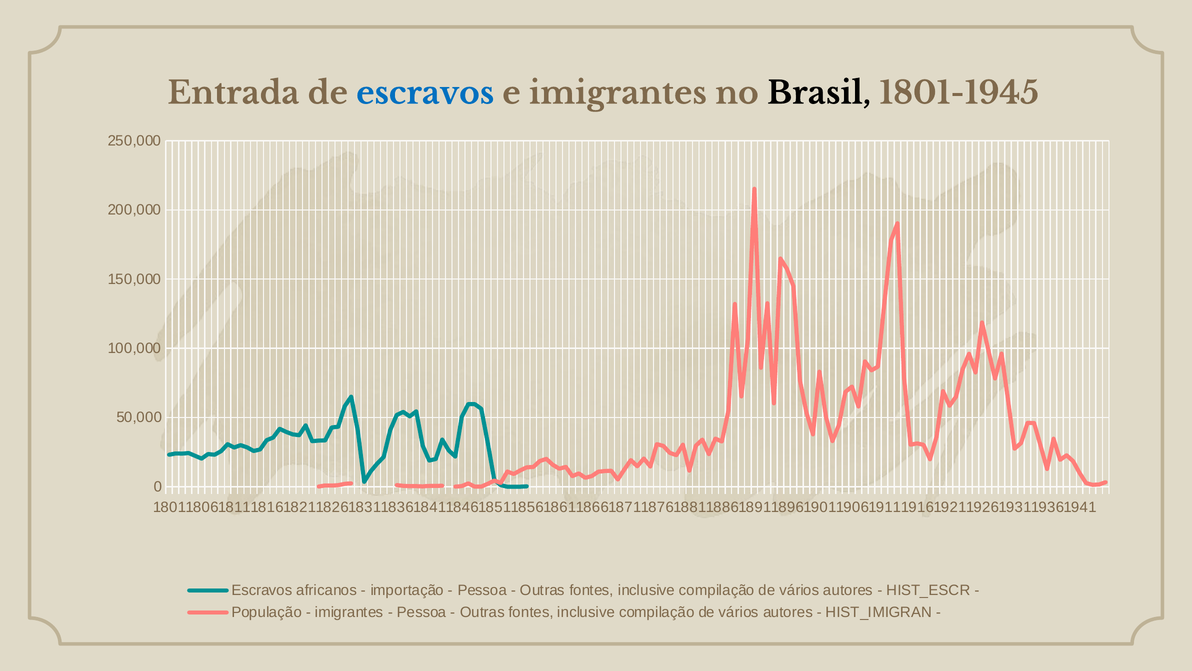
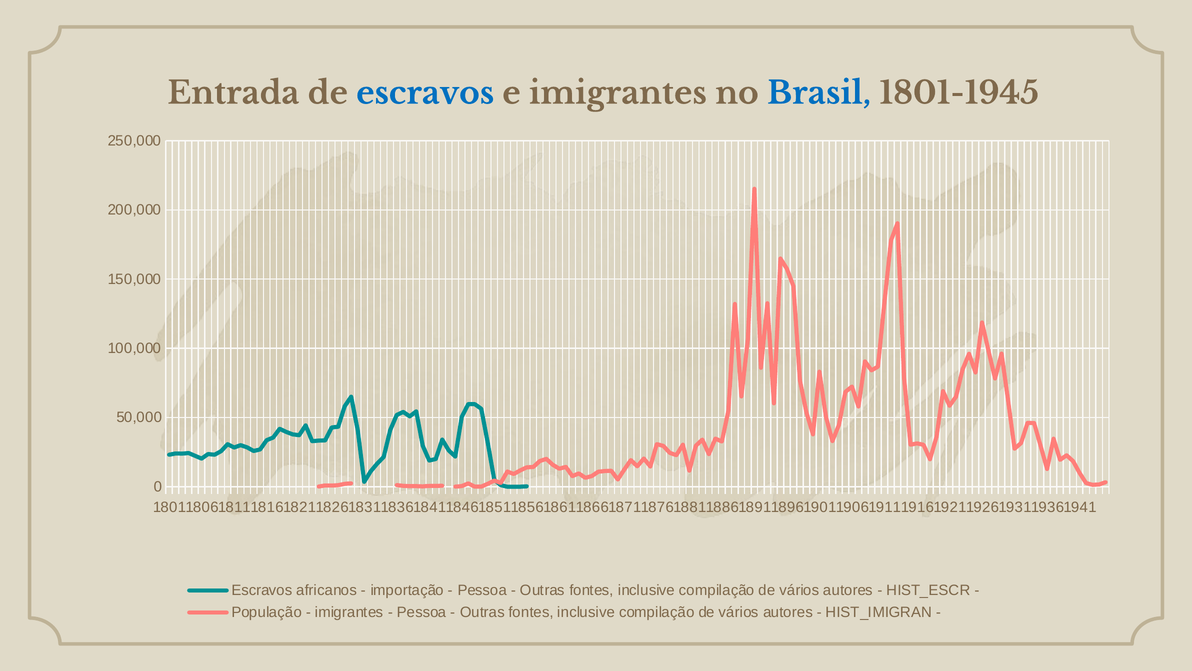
Brasil colour: black -> blue
